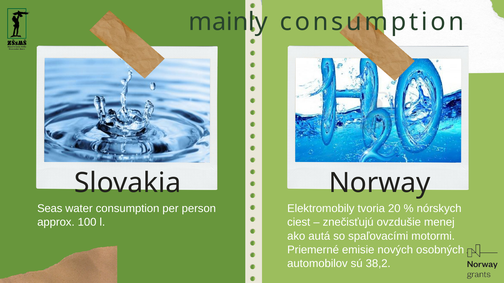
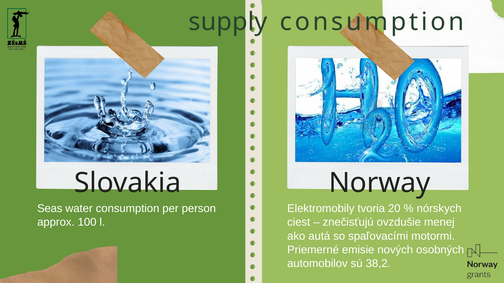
mainly: mainly -> supply
